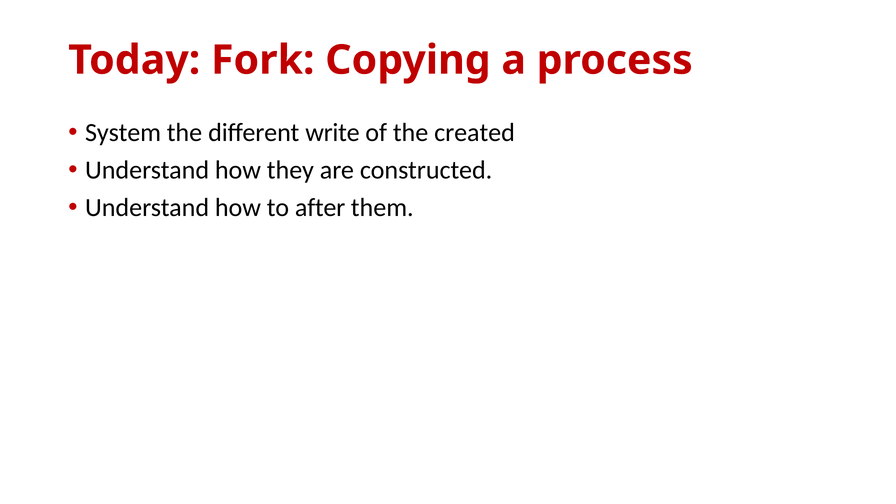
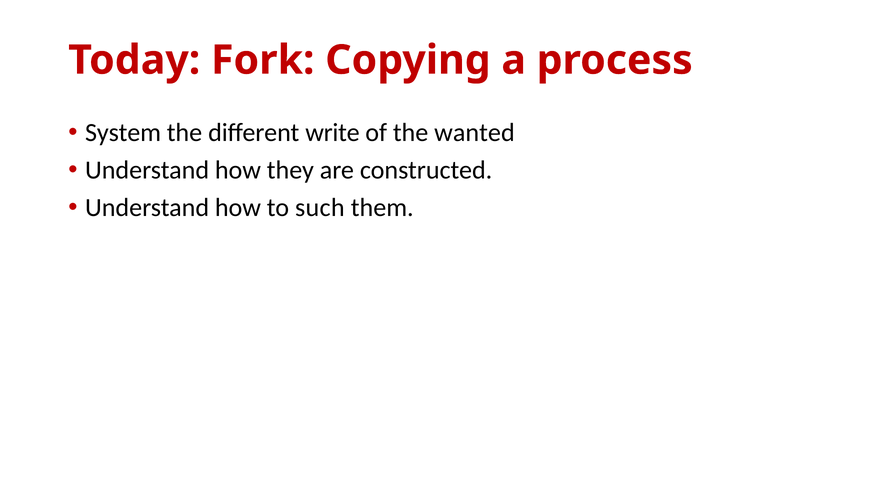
created: created -> wanted
after: after -> such
